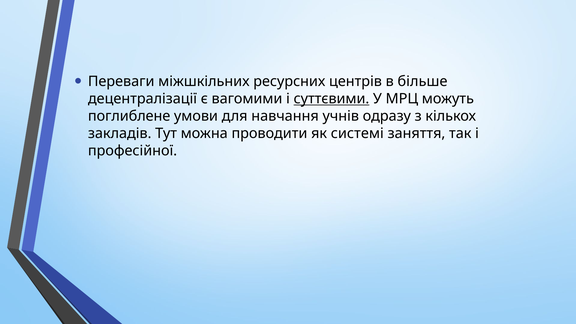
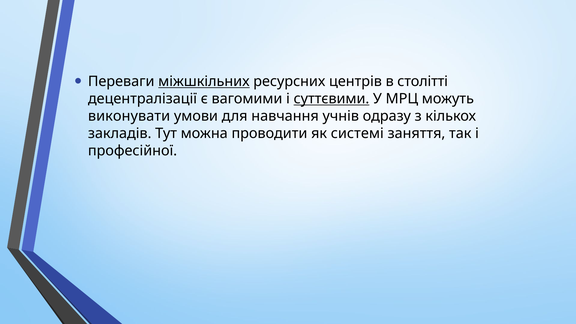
міжшкільних underline: none -> present
більше: більше -> столітті
поглиблене: поглиблене -> виконувати
